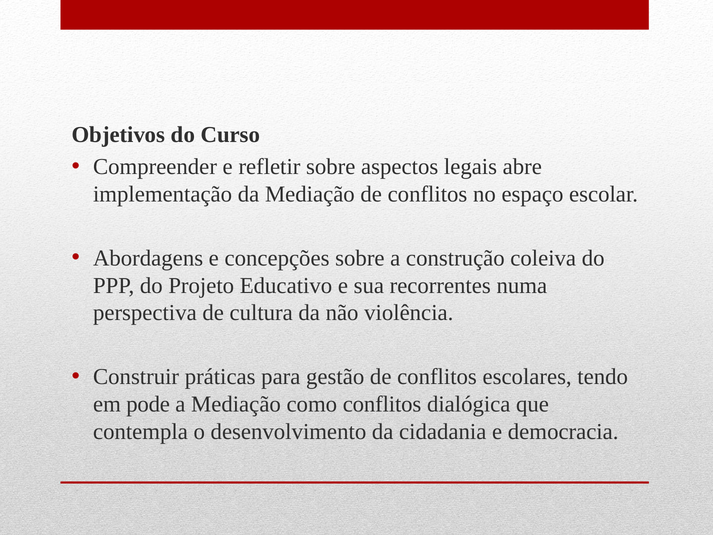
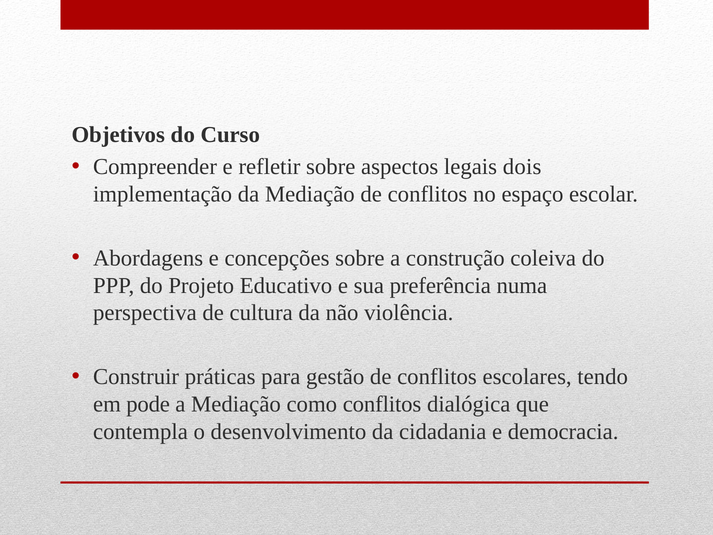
abre: abre -> dois
recorrentes: recorrentes -> preferência
